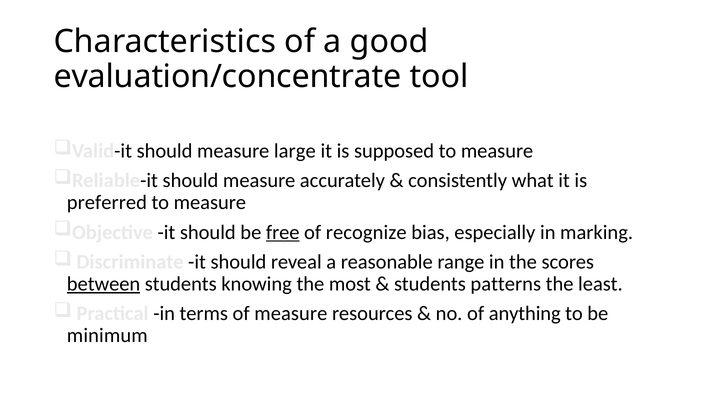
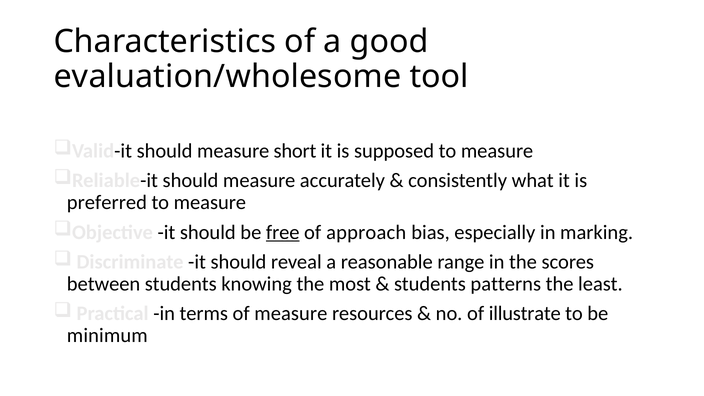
evaluation/concentrate: evaluation/concentrate -> evaluation/wholesome
large: large -> short
recognize: recognize -> approach
between underline: present -> none
anything: anything -> illustrate
